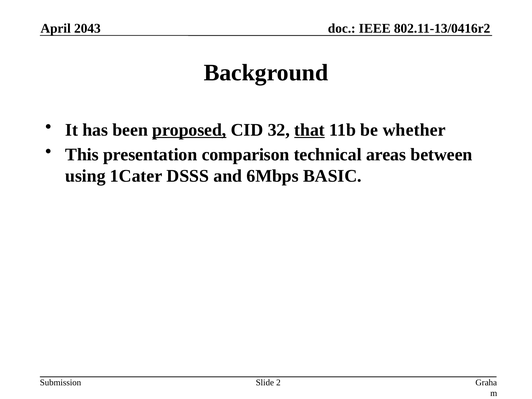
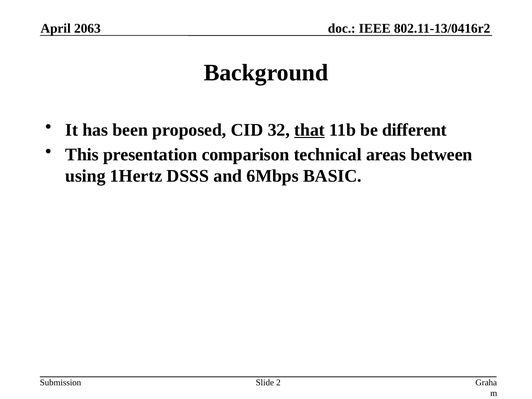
2043: 2043 -> 2063
proposed underline: present -> none
whether: whether -> different
1Cater: 1Cater -> 1Hertz
